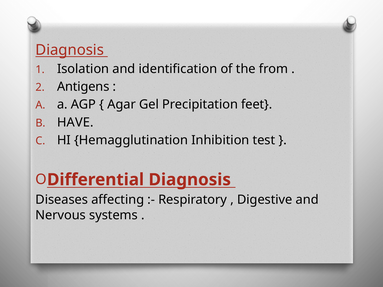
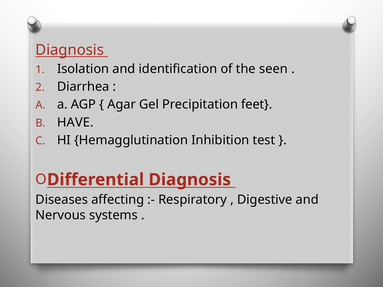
from: from -> seen
Antigens: Antigens -> Diarrhea
